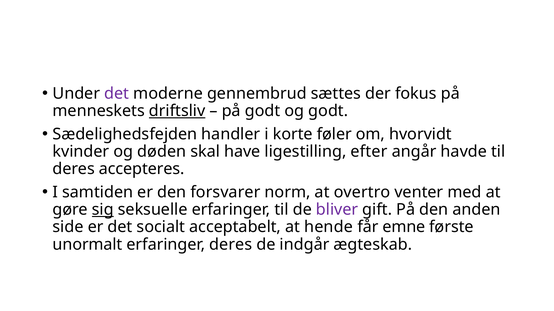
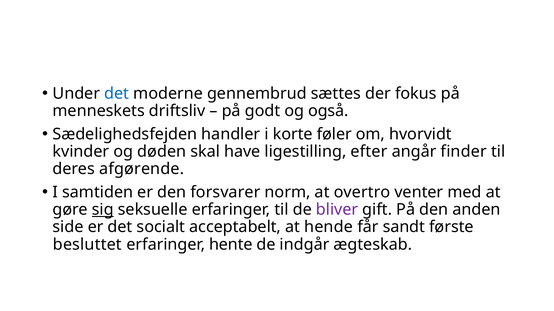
det at (117, 94) colour: purple -> blue
driftsliv underline: present -> none
og godt: godt -> også
havde: havde -> finder
accepteres: accepteres -> afgørende
emne: emne -> sandt
unormalt: unormalt -> besluttet
erfaringer deres: deres -> hente
